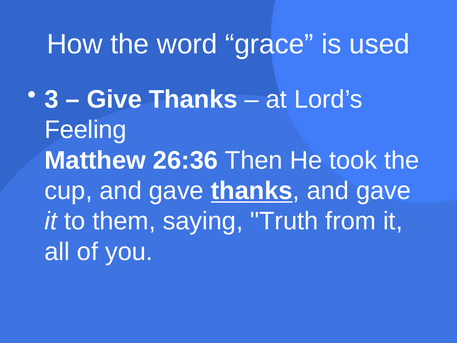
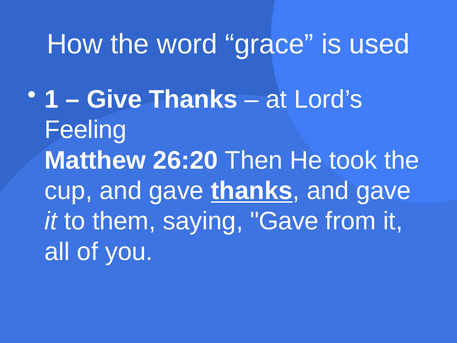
3: 3 -> 1
26:36: 26:36 -> 26:20
saying Truth: Truth -> Gave
